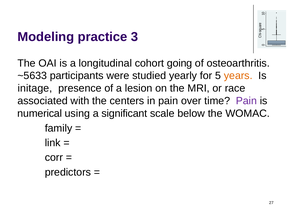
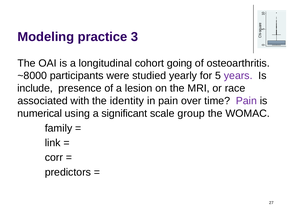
~5633: ~5633 -> ~8000
years colour: orange -> purple
initage: initage -> include
centers: centers -> identity
below: below -> group
